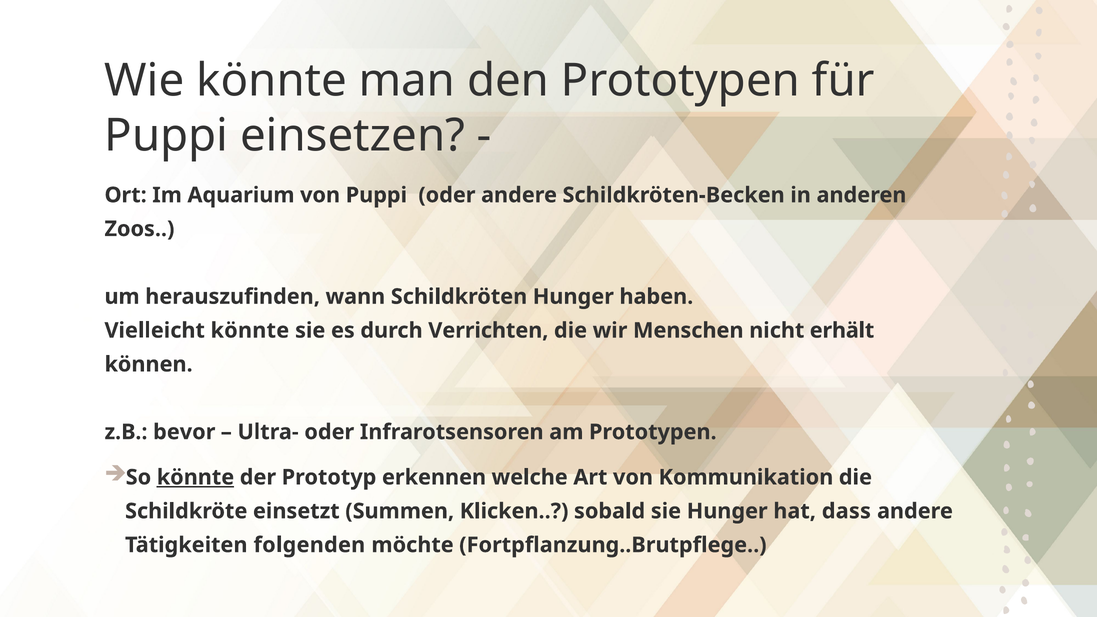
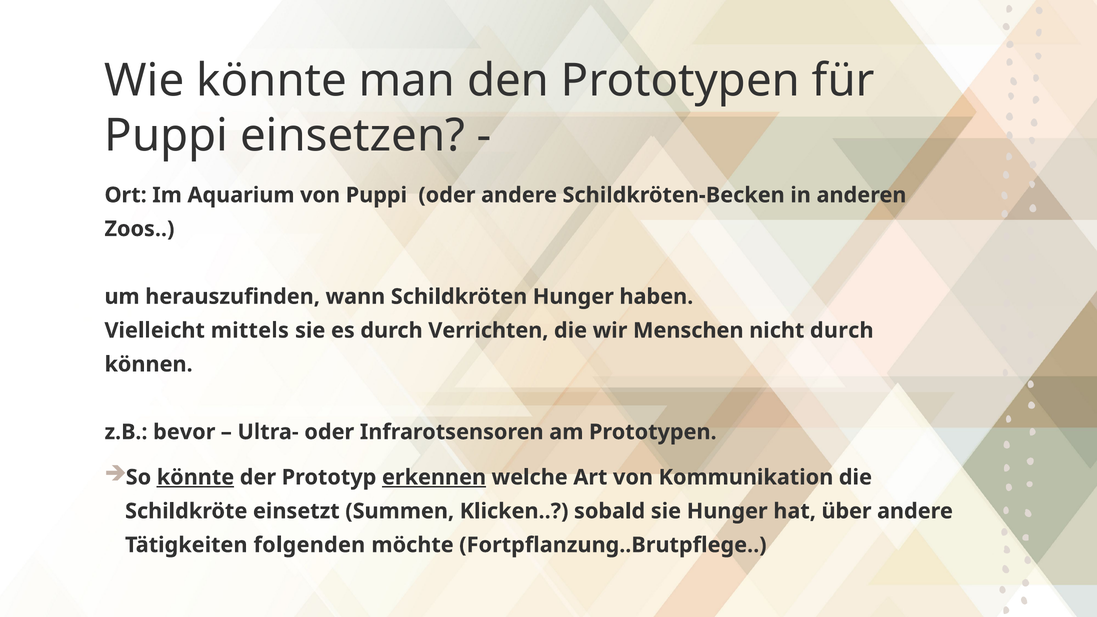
Vielleicht könnte: könnte -> mittels
nicht erhält: erhält -> durch
erkennen underline: none -> present
dass: dass -> über
